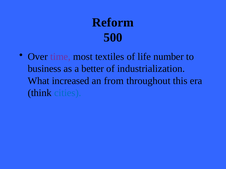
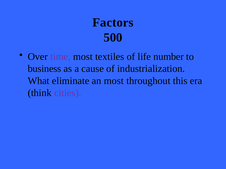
Reform: Reform -> Factors
better: better -> cause
increased: increased -> eliminate
an from: from -> most
cities colour: blue -> purple
